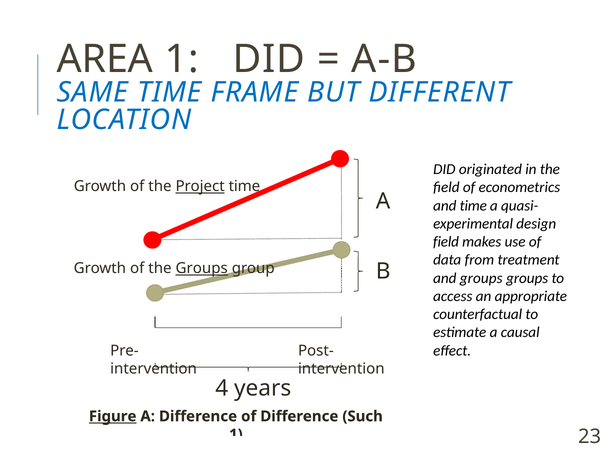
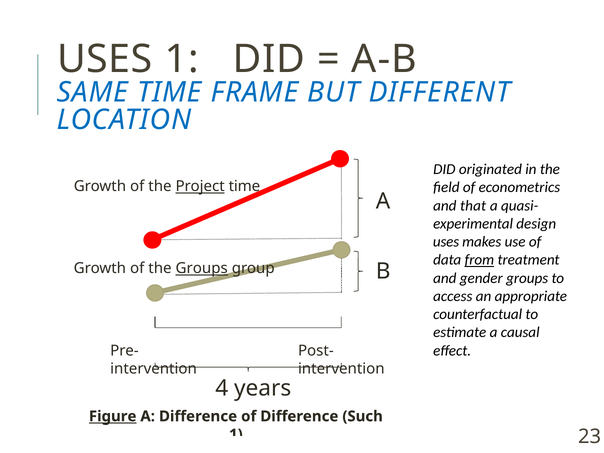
AREA at (105, 59): AREA -> USES
and time: time -> that
field at (446, 242): field -> uses
from underline: none -> present
and groups: groups -> gender
